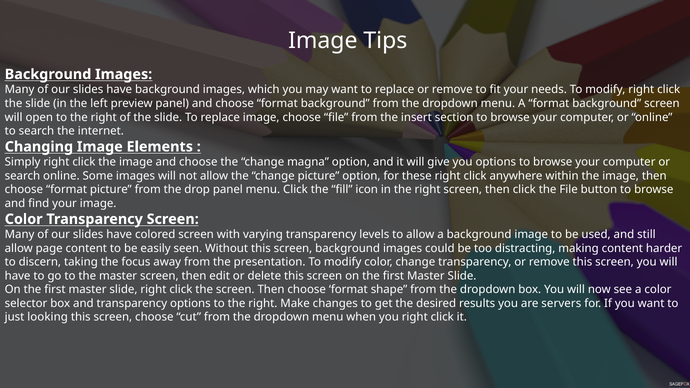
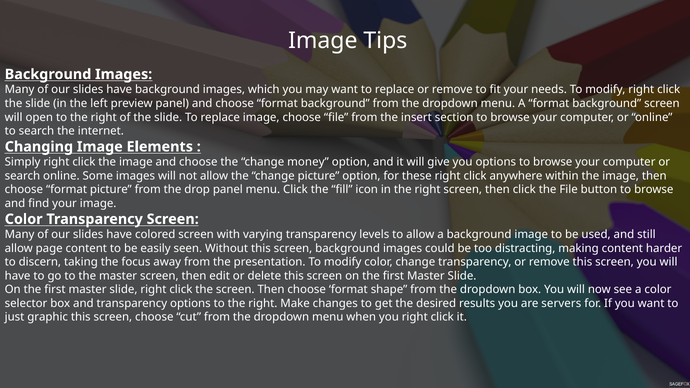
magna: magna -> money
looking: looking -> graphic
